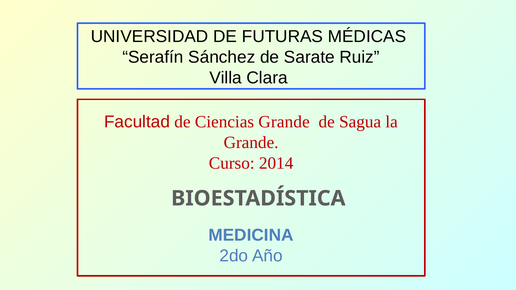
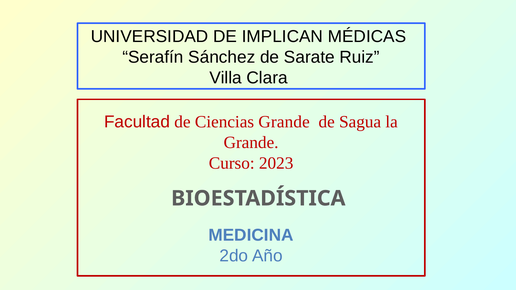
FUTURAS: FUTURAS -> IMPLICAN
2014: 2014 -> 2023
